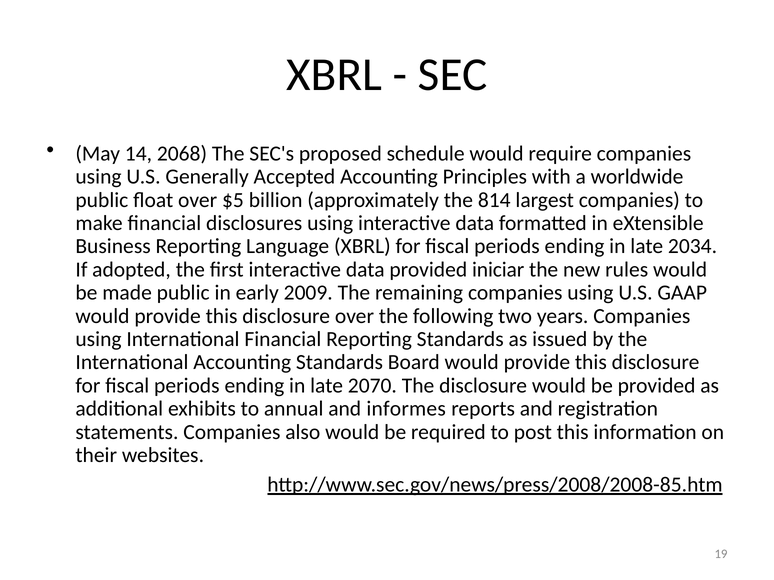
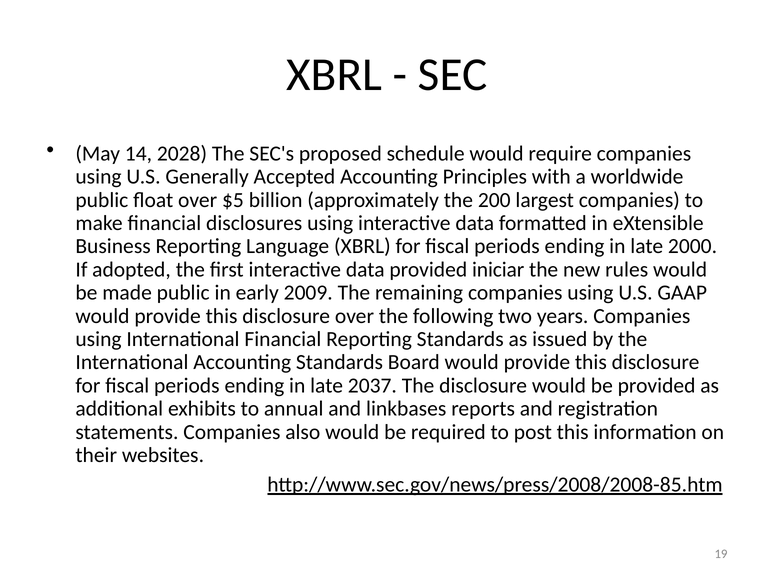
2068: 2068 -> 2028
814: 814 -> 200
2034: 2034 -> 2000
2070: 2070 -> 2037
informes: informes -> linkbases
